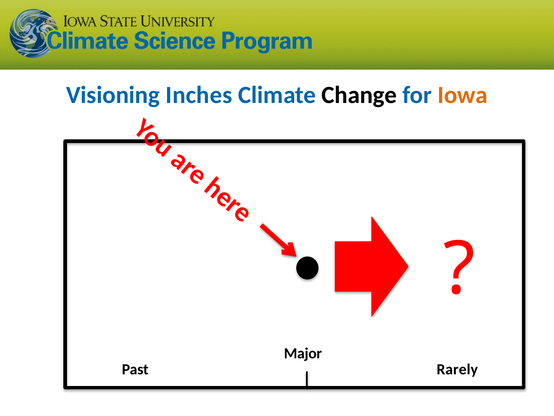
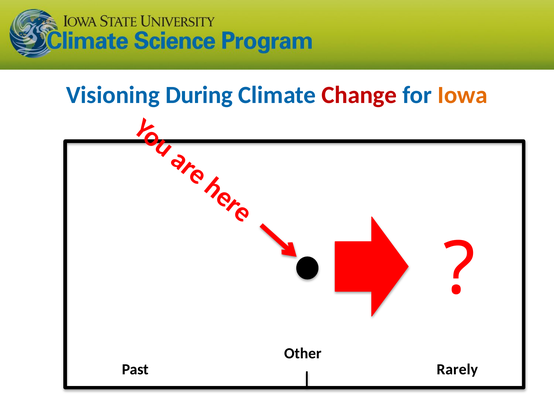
Inches: Inches -> During
Change colour: black -> red
Major: Major -> Other
